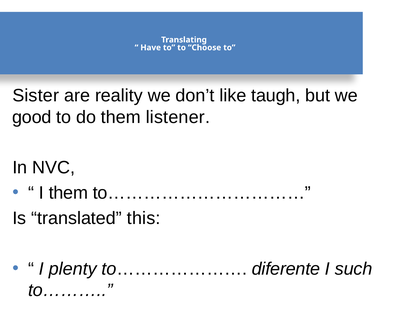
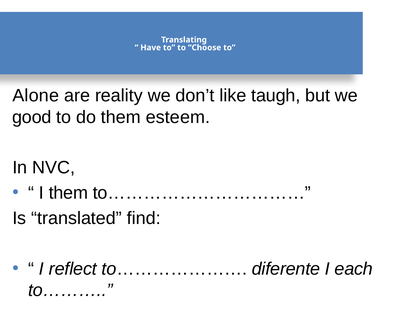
Sister: Sister -> Alone
listener: listener -> esteem
this: this -> find
plenty: plenty -> reflect
such: such -> each
